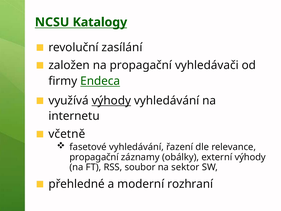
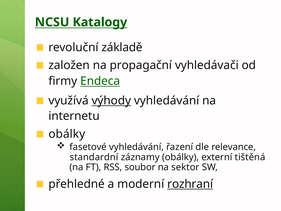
zasílání: zasílání -> základě
včetně at (67, 134): včetně -> obálky
propagační at (94, 157): propagační -> standardní
externí výhody: výhody -> tištěná
rozhraní underline: none -> present
